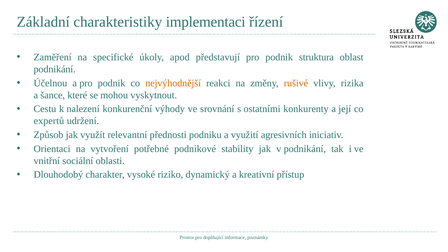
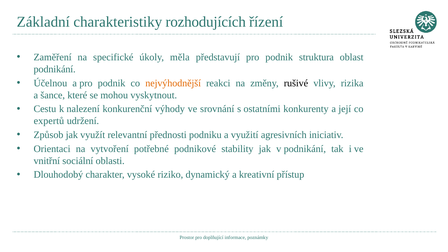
implementaci: implementaci -> rozhodujících
apod: apod -> měla
rušivé colour: orange -> black
